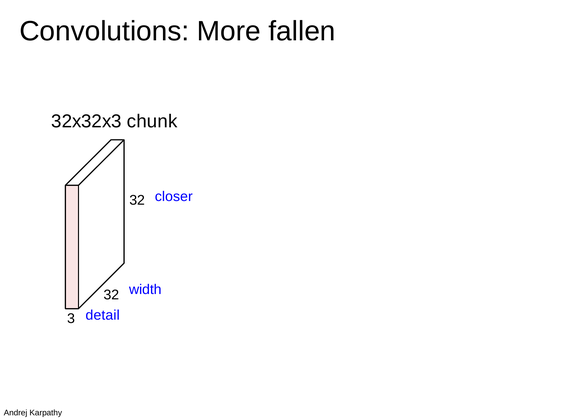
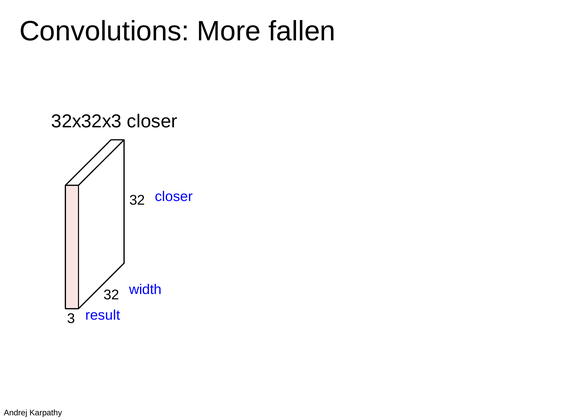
32x32x3 chunk: chunk -> closer
detail: detail -> result
